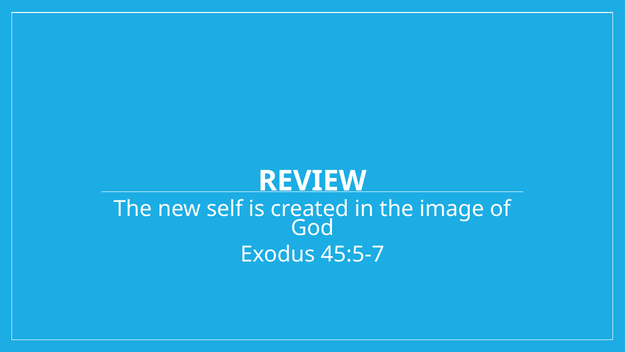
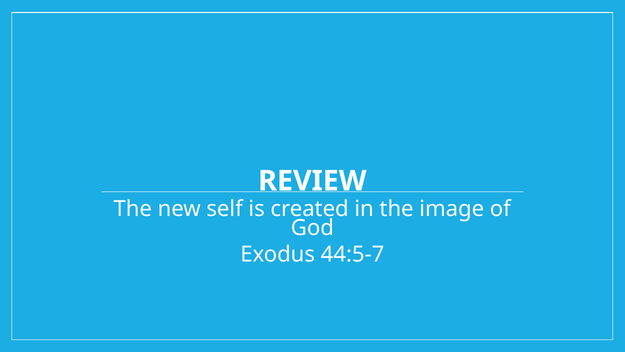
45:5-7: 45:5-7 -> 44:5-7
